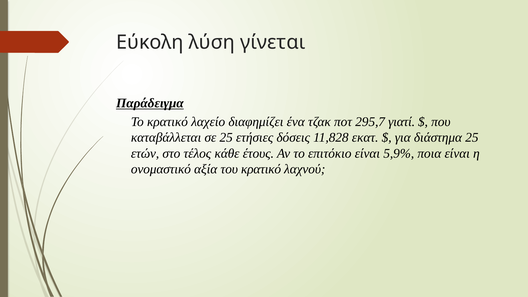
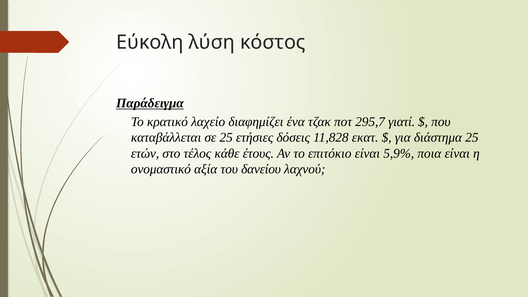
γίνεται: γίνεται -> κόστος
του κρατικό: κρατικό -> δανείου
